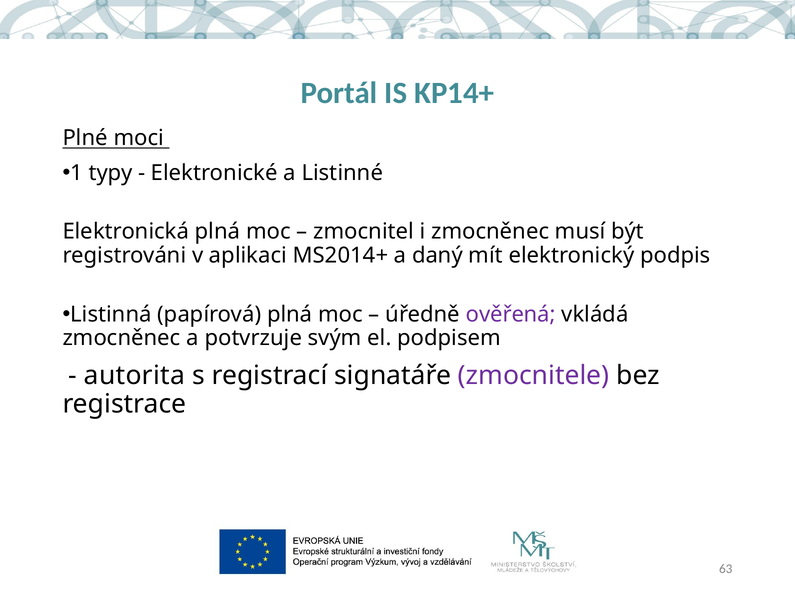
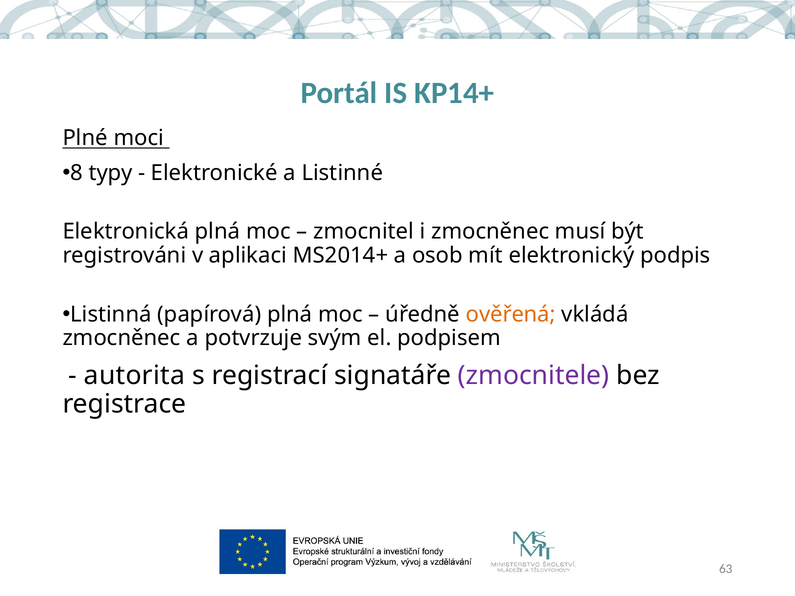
1: 1 -> 8
daný: daný -> osob
ověřená colour: purple -> orange
